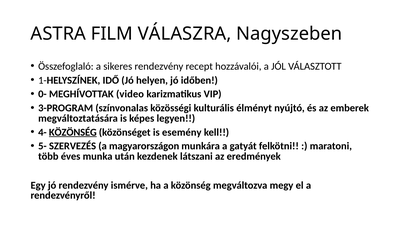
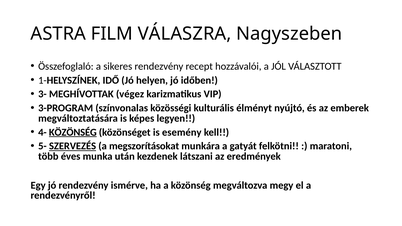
0-: 0- -> 3-
video: video -> végez
SZERVEZÉS underline: none -> present
magyarországon: magyarországon -> megszorításokat
